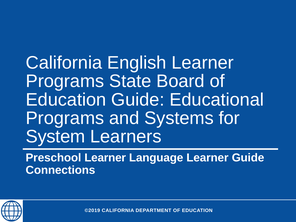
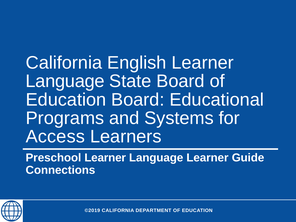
Programs at (65, 81): Programs -> Language
Education Guide: Guide -> Board
System: System -> Access
